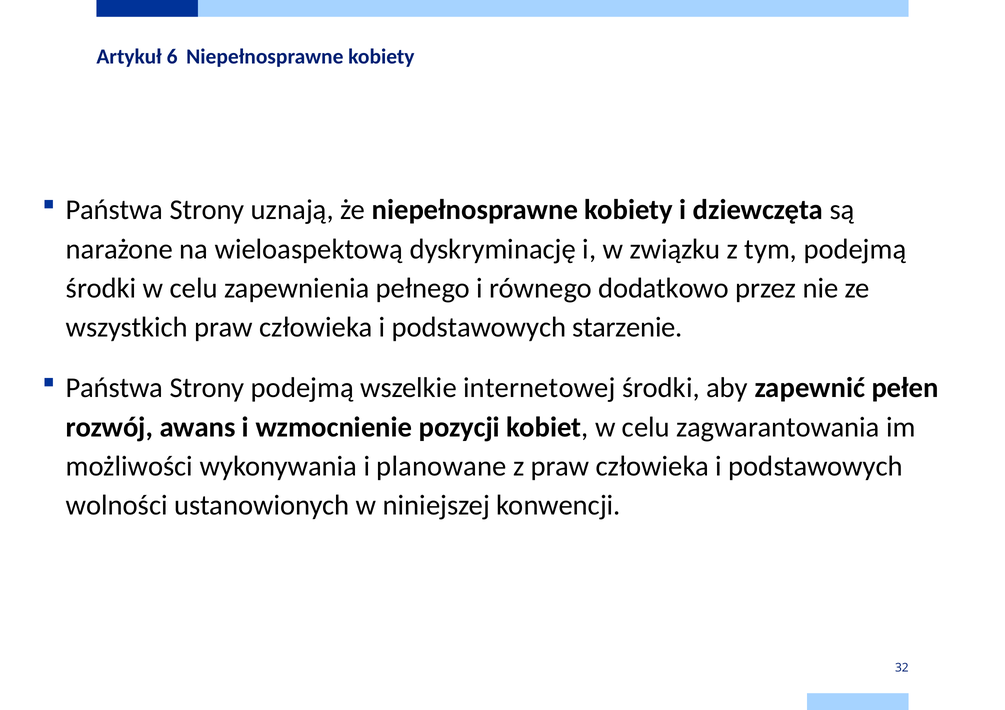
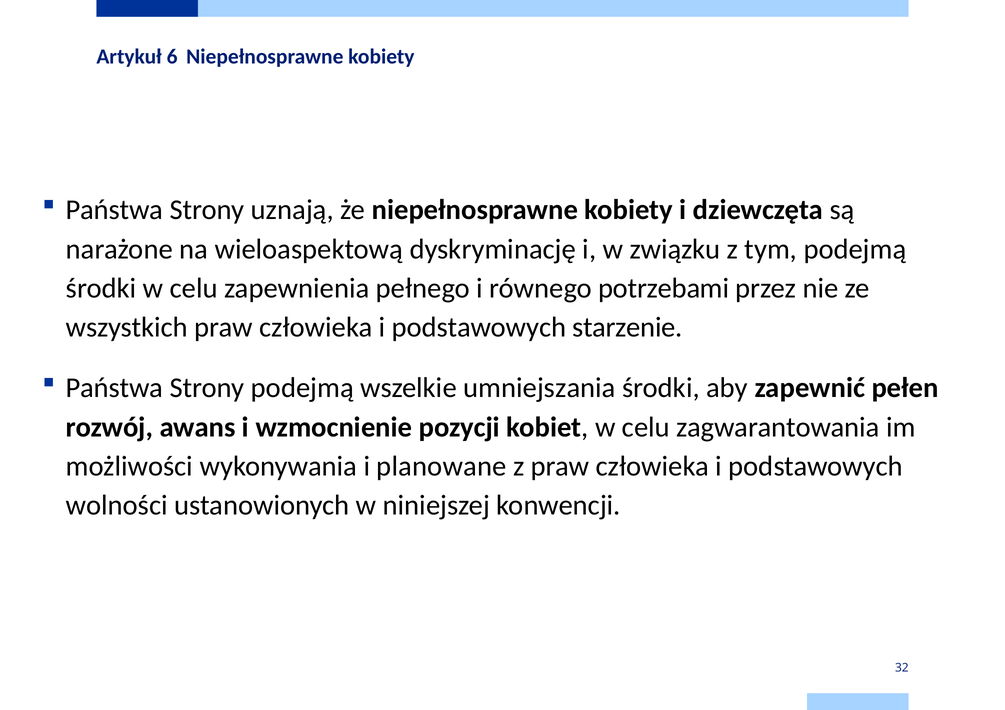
dodatkowo: dodatkowo -> potrzebami
internetowej: internetowej -> umniejszania
